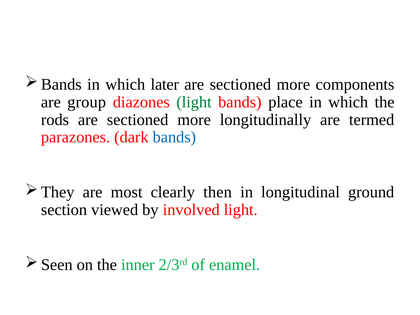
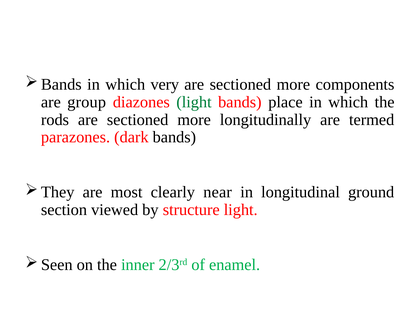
later: later -> very
bands at (174, 137) colour: blue -> black
then: then -> near
involved: involved -> structure
